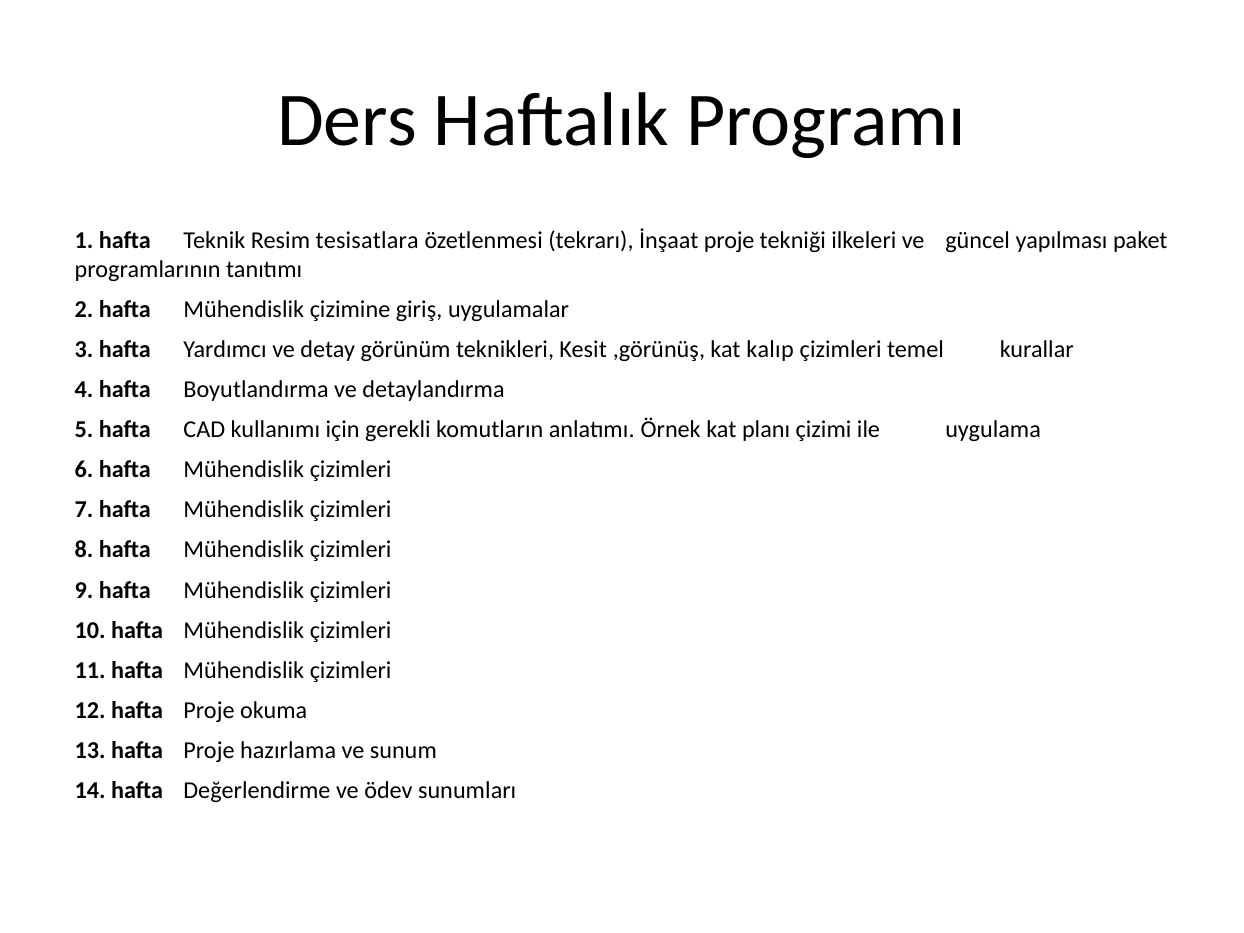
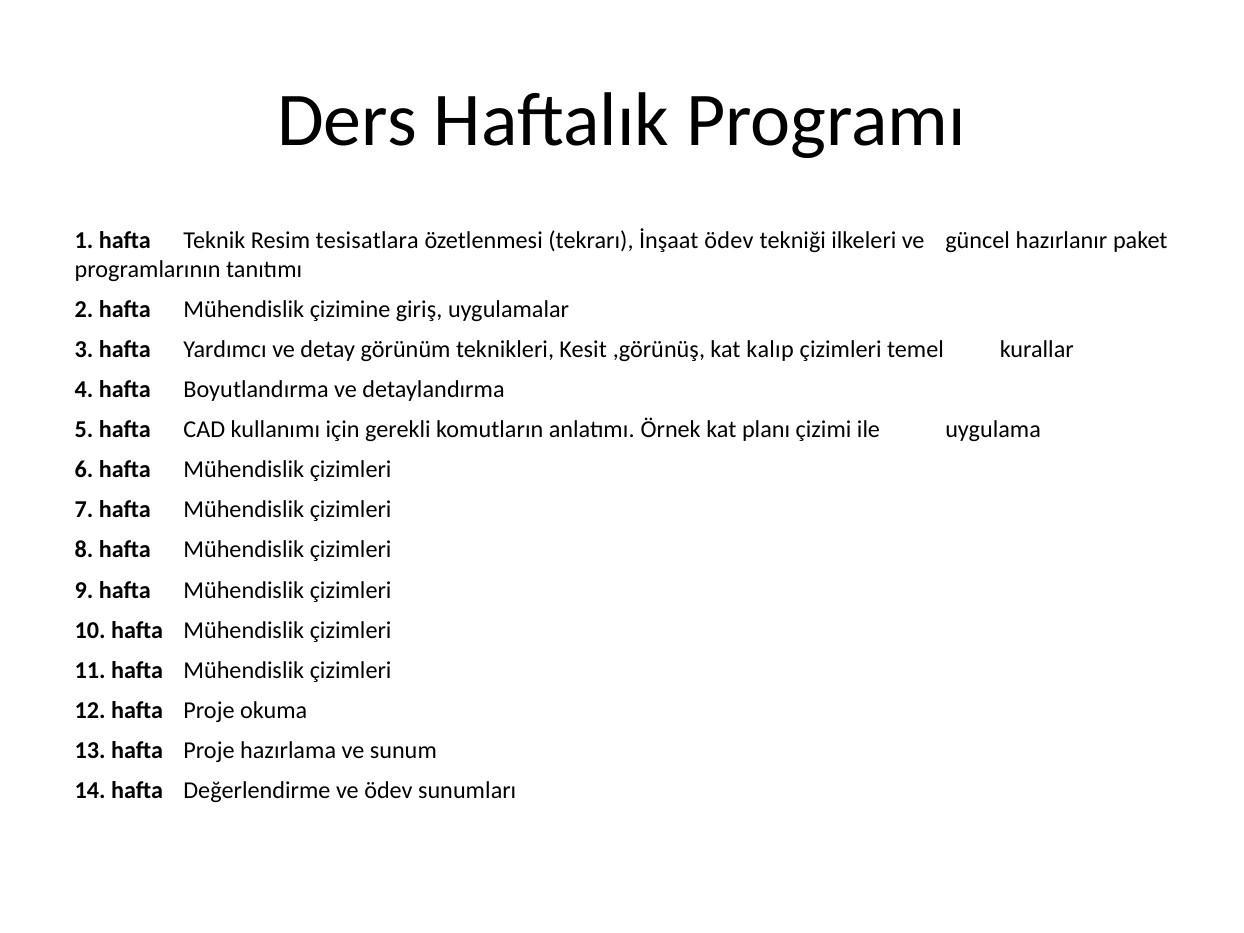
İnşaat proje: proje -> ödev
yapılması: yapılması -> hazırlanır
